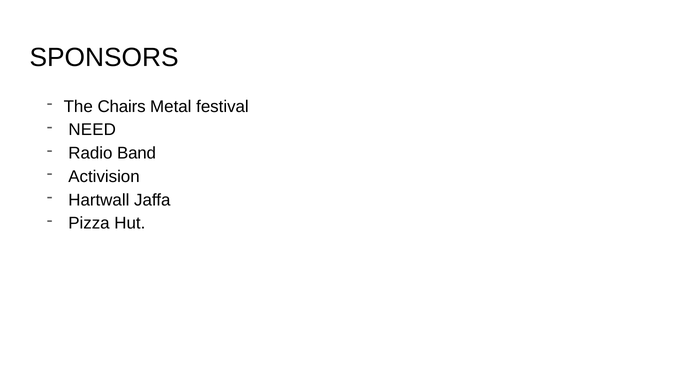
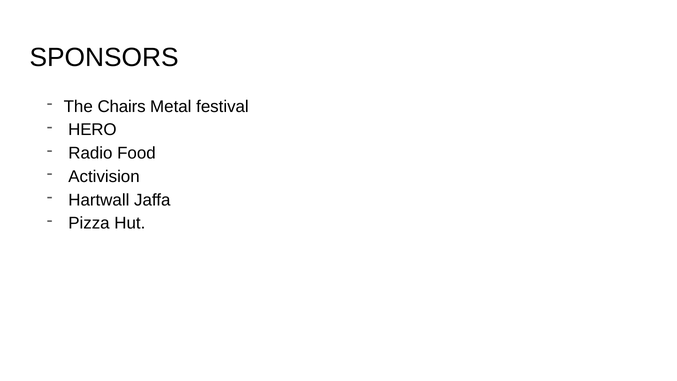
NEED: NEED -> HERO
Band: Band -> Food
